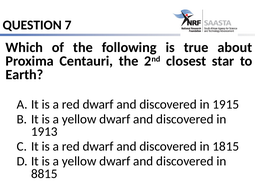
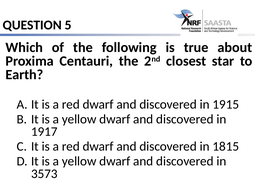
7: 7 -> 5
1913: 1913 -> 1917
8815: 8815 -> 3573
